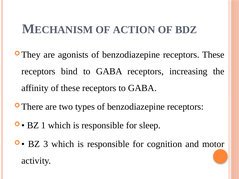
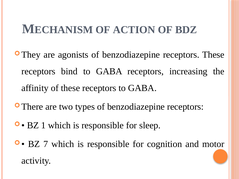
3: 3 -> 7
